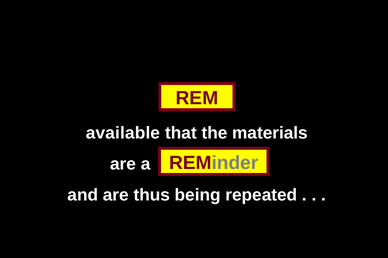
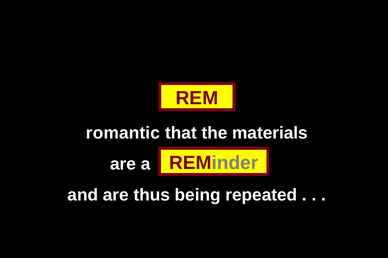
available: available -> romantic
